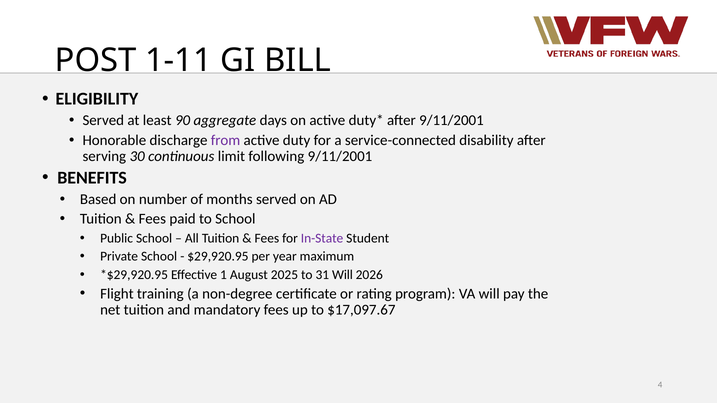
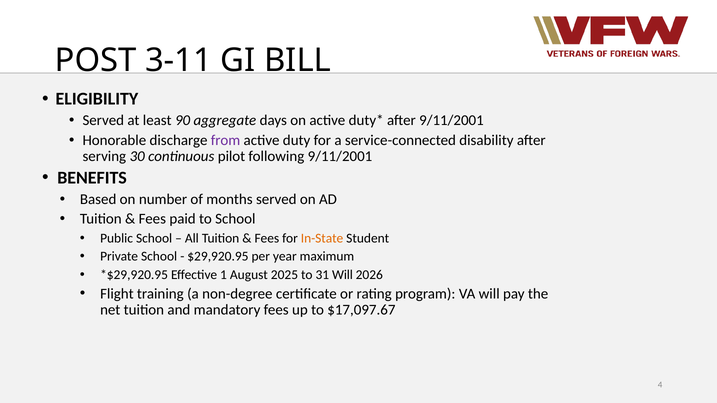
1-11: 1-11 -> 3-11
limit: limit -> pilot
In-State colour: purple -> orange
